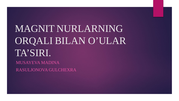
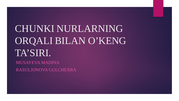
MAGNIT: MAGNIT -> CHUNKI
O’ULAR: O’ULAR -> O’KENG
